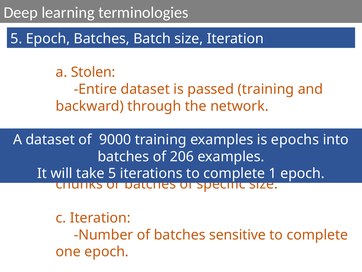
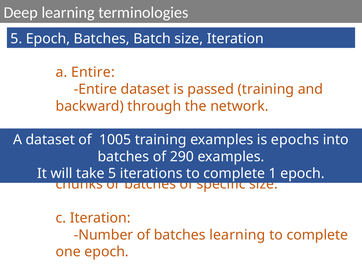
a Stolen: Stolen -> Entire
9000: 9000 -> 1005
206: 206 -> 290
batches sensitive: sensitive -> learning
